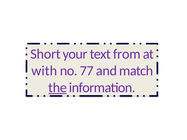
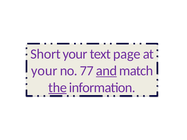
from: from -> page
with at (44, 71): with -> your
and underline: none -> present
